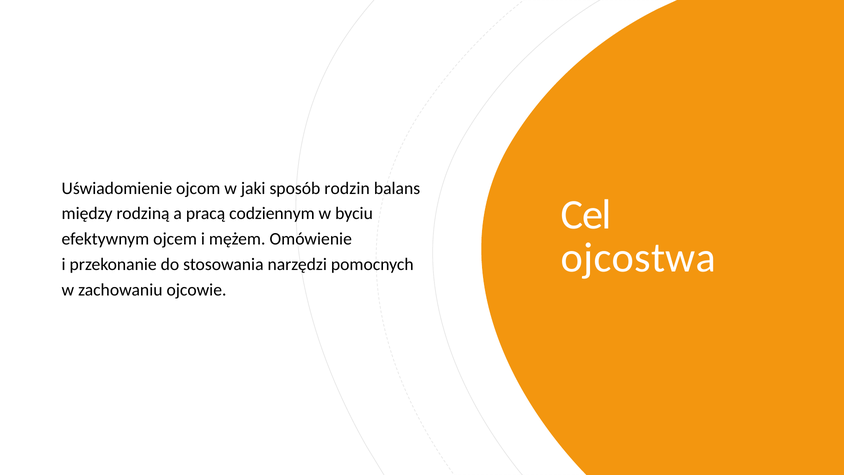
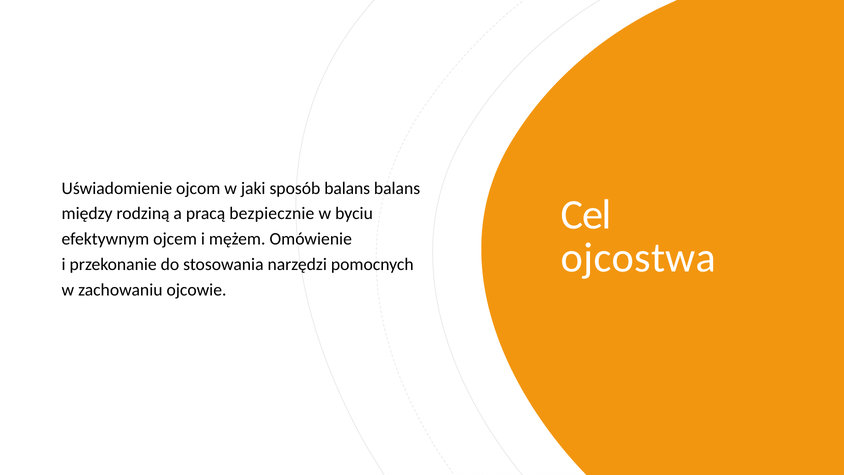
sposób rodzin: rodzin -> balans
codziennym: codziennym -> bezpiecznie
